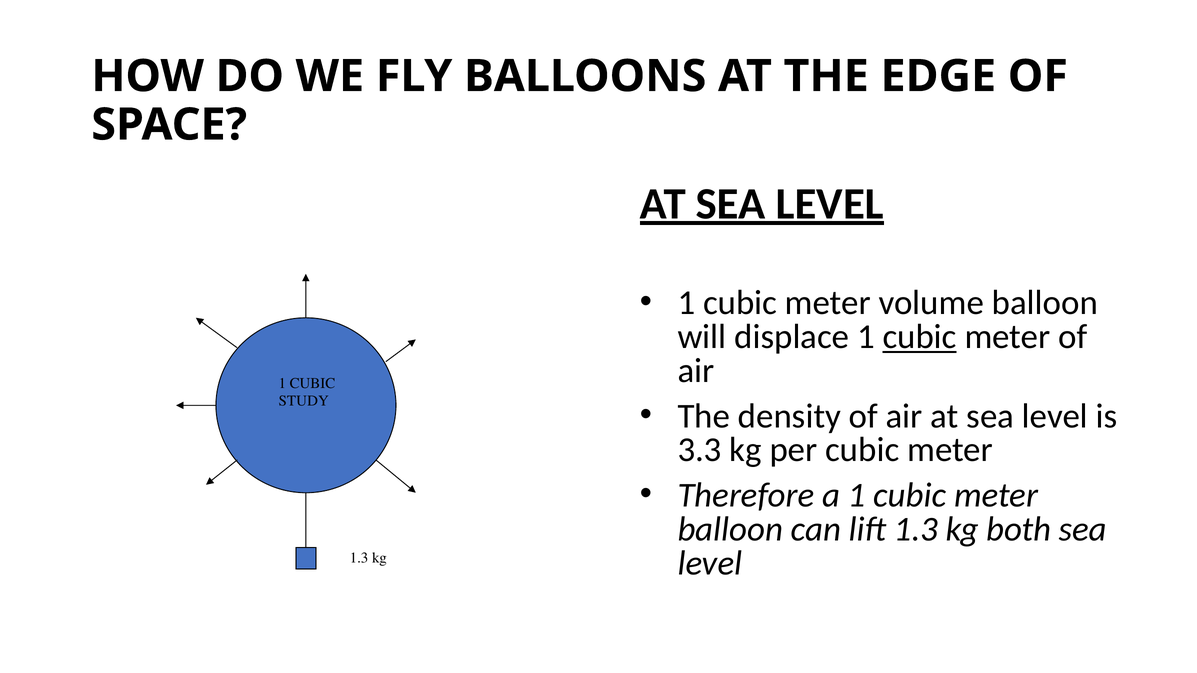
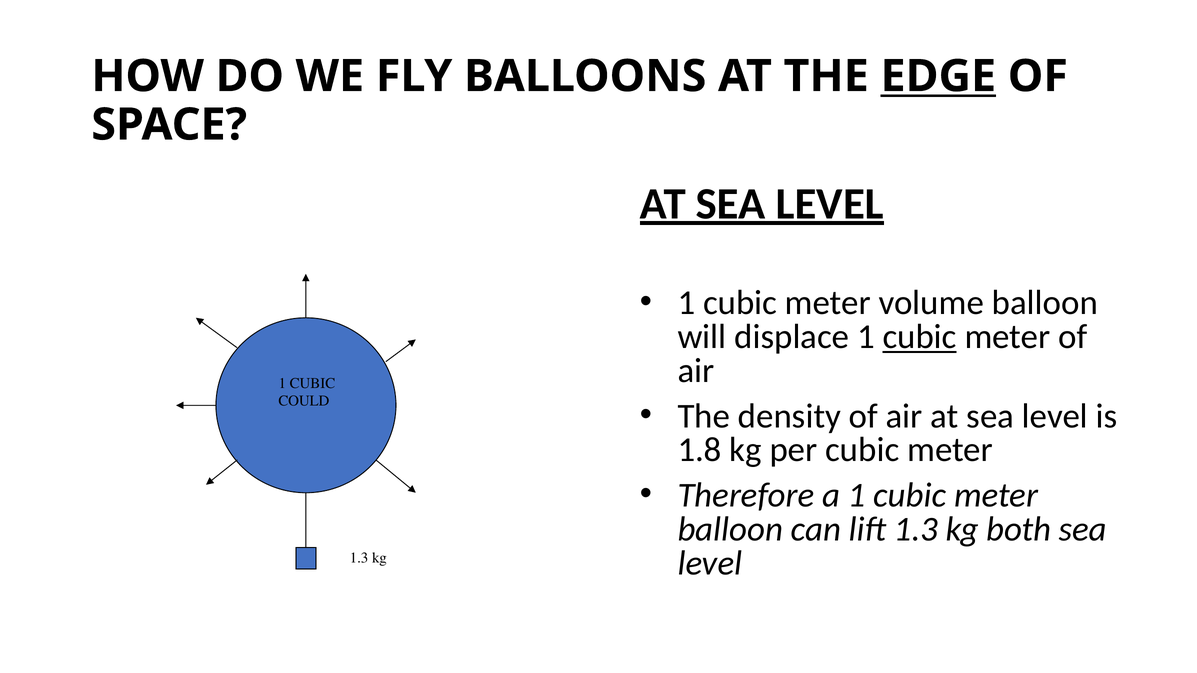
EDGE underline: none -> present
STUDY: STUDY -> COULD
3.3: 3.3 -> 1.8
